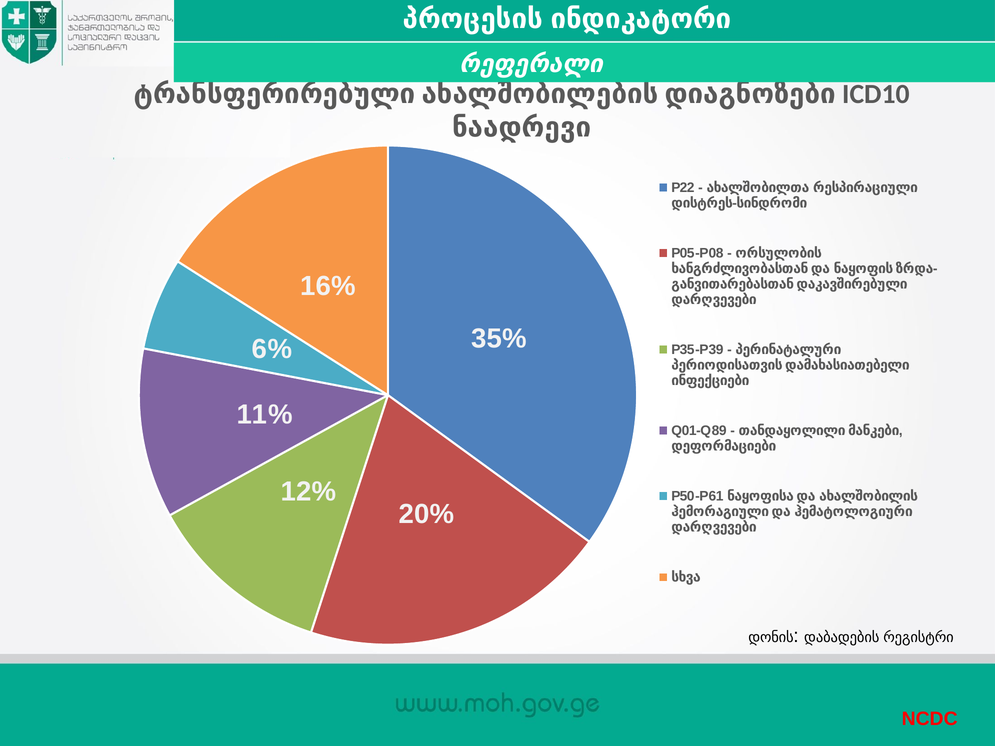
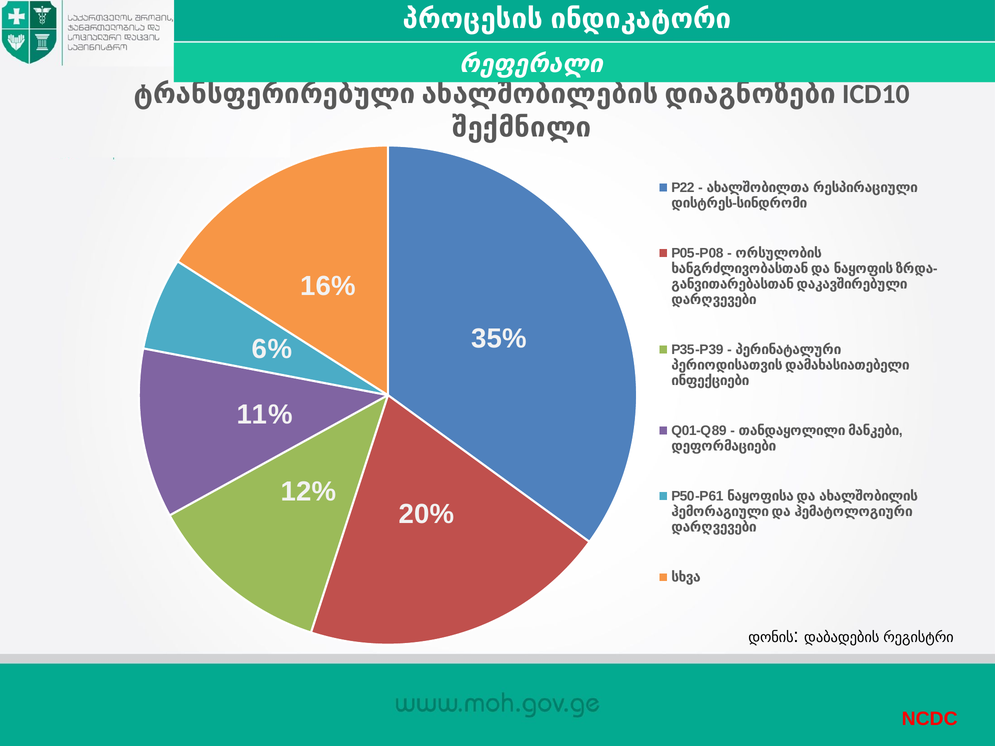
ნაადრევი: ნაადრევი -> შექმნილი
